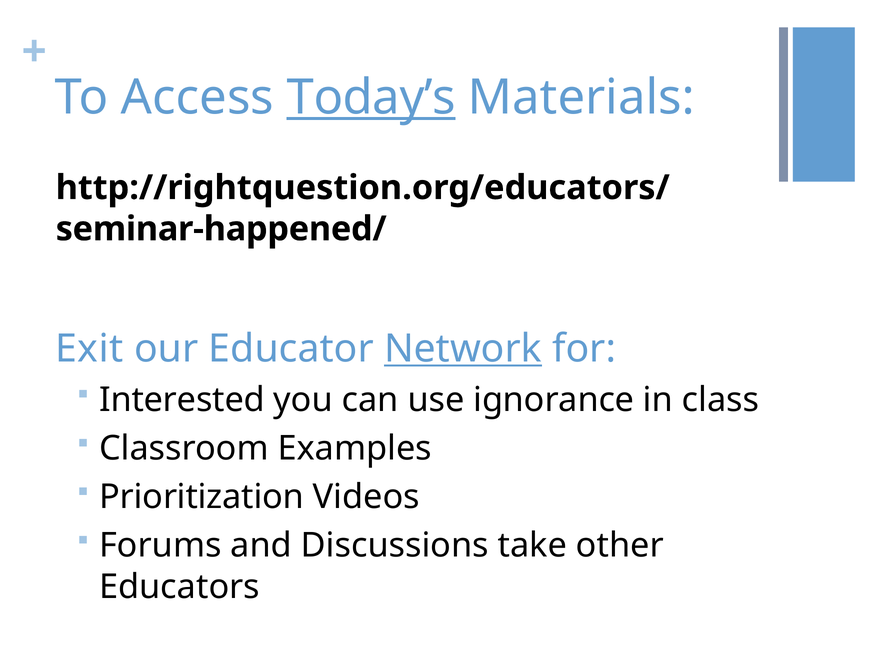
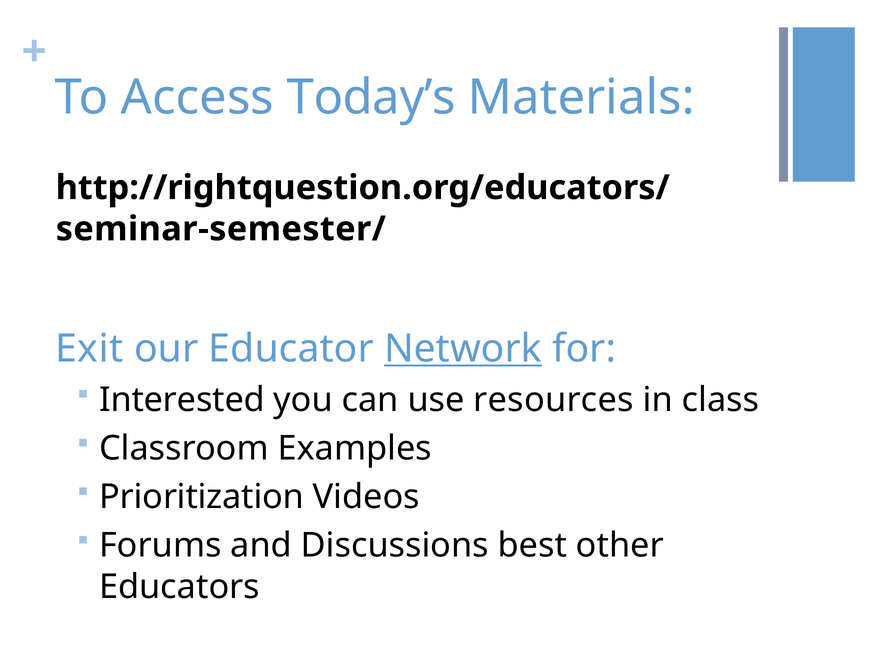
Today’s underline: present -> none
seminar-happened/: seminar-happened/ -> seminar-semester/
ignorance: ignorance -> resources
take: take -> best
